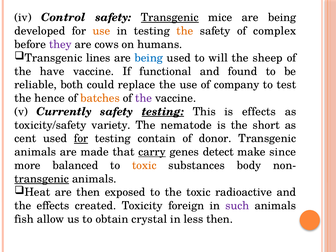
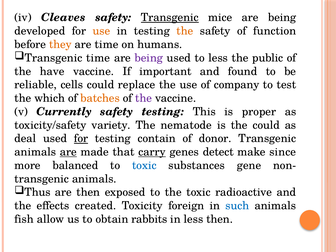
Control: Control -> Cleaves
complex: complex -> function
they colour: purple -> orange
are cows: cows -> time
Transgenic lines: lines -> time
being at (149, 58) colour: blue -> purple
to will: will -> less
sheep: sheep -> public
functional: functional -> important
both: both -> cells
hence: hence -> which
testing at (163, 112) underline: present -> none
is effects: effects -> proper
the short: short -> could
cent: cent -> deal
are at (68, 152) underline: none -> present
toxic at (144, 165) colour: orange -> blue
body: body -> gene
transgenic at (42, 179) underline: present -> none
Heat: Heat -> Thus
such colour: purple -> blue
crystal: crystal -> rabbits
